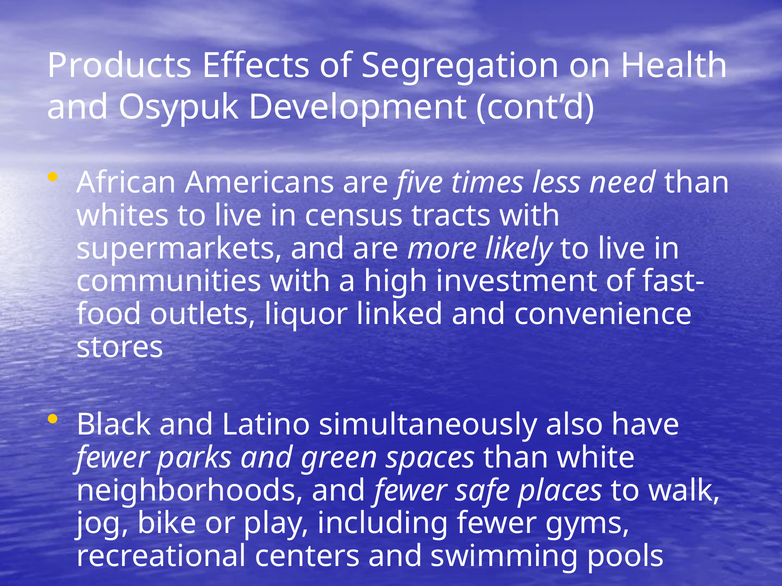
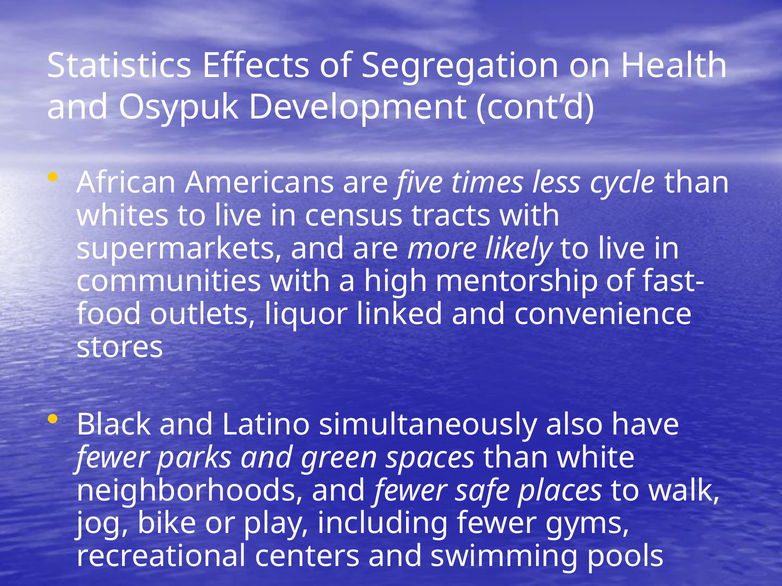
Products: Products -> Statistics
need: need -> cycle
investment: investment -> mentorship
